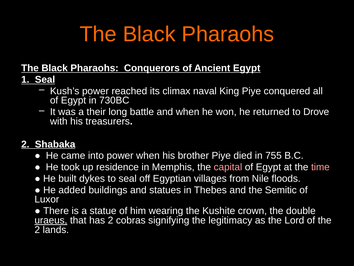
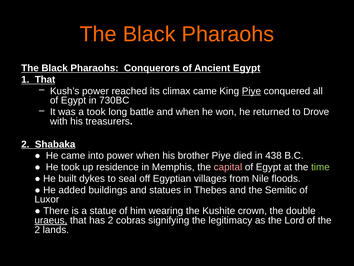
1 Seal: Seal -> That
climax naval: naval -> came
Piye at (251, 91) underline: none -> present
a their: their -> took
755: 755 -> 438
time colour: pink -> light green
